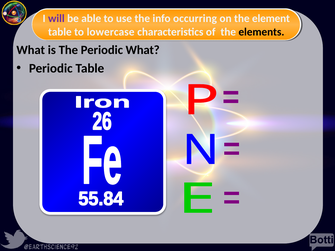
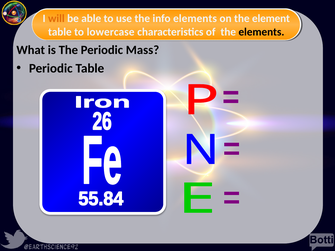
will colour: purple -> orange
info occurring: occurring -> elements
Periodic What: What -> Mass
